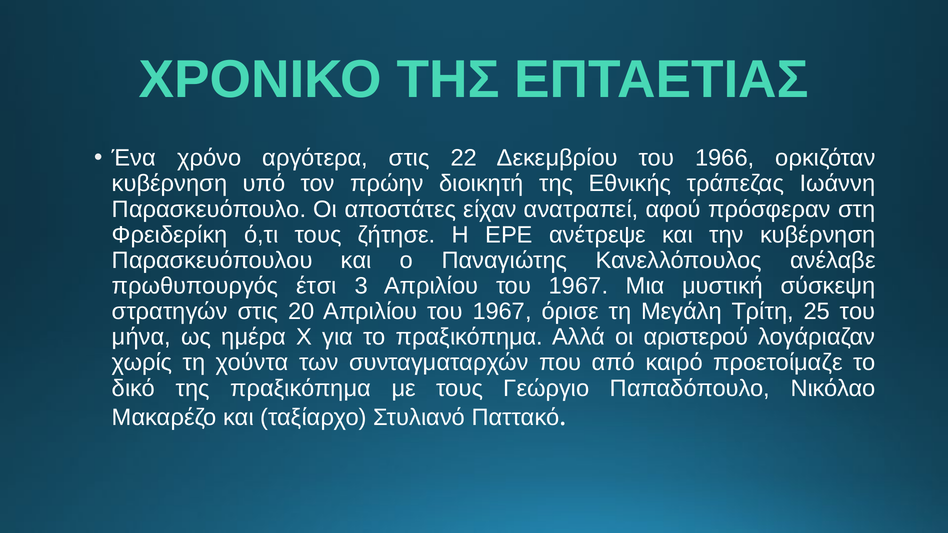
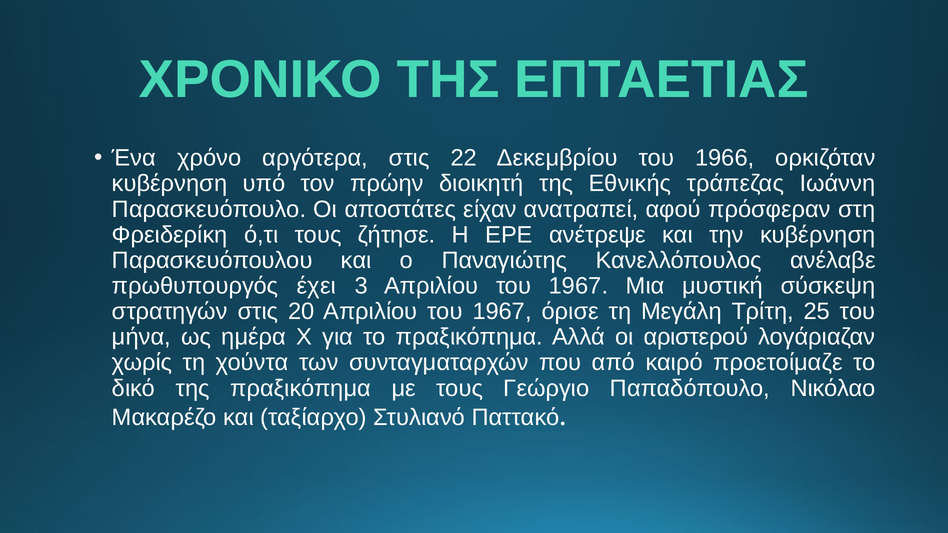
έτσι: έτσι -> έχει
